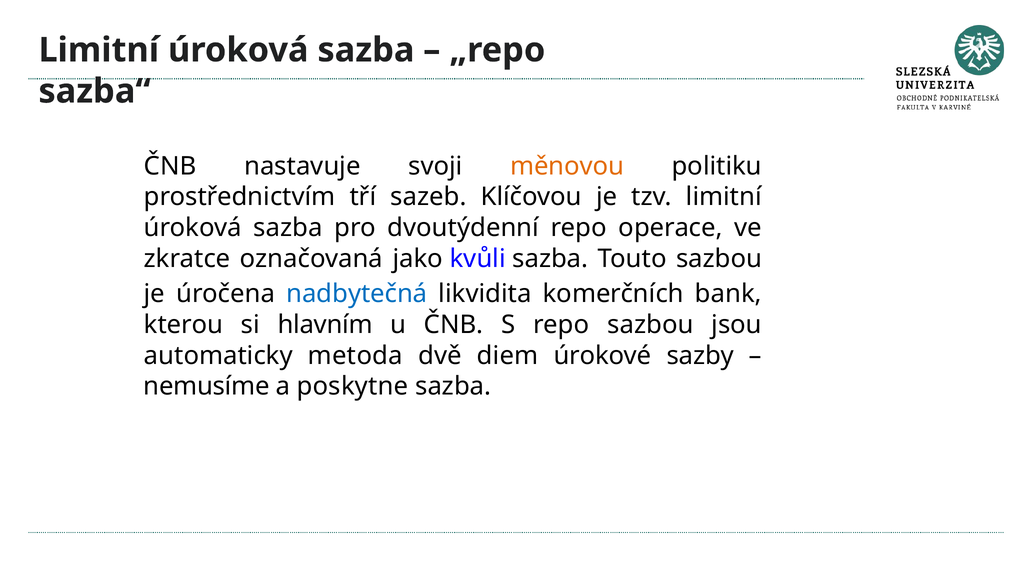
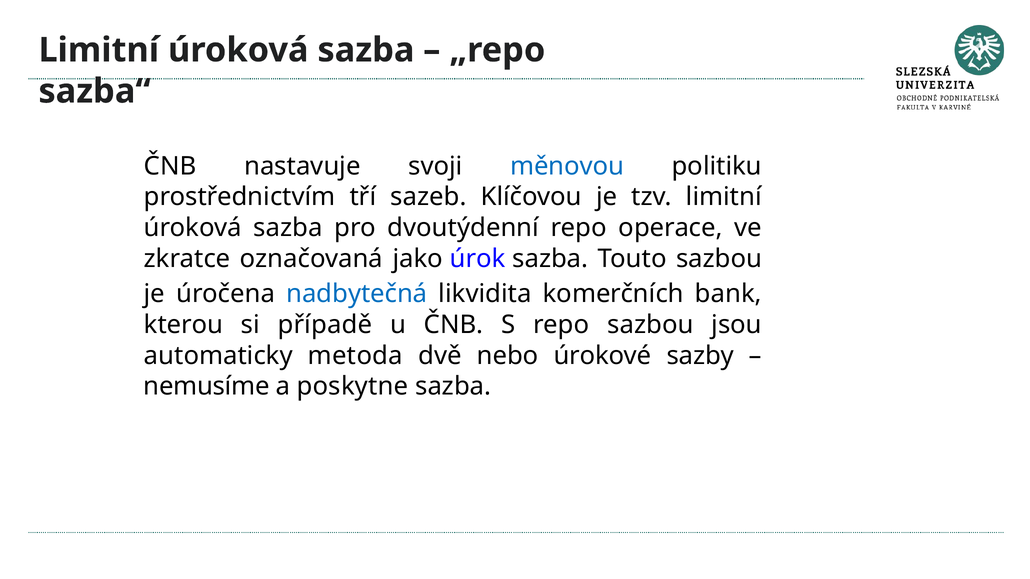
měnovou colour: orange -> blue
kvůli: kvůli -> úrok
hlavním: hlavním -> případě
diem: diem -> nebo
